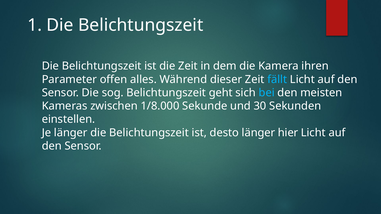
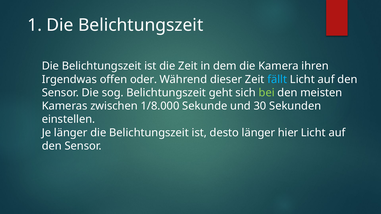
Parameter: Parameter -> Irgendwas
alles: alles -> oder
bei colour: light blue -> light green
